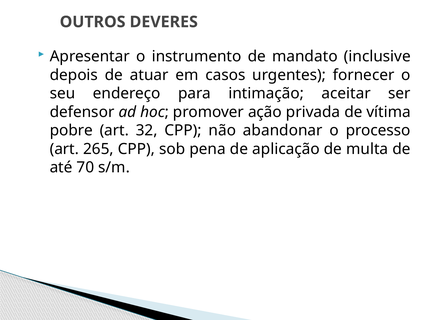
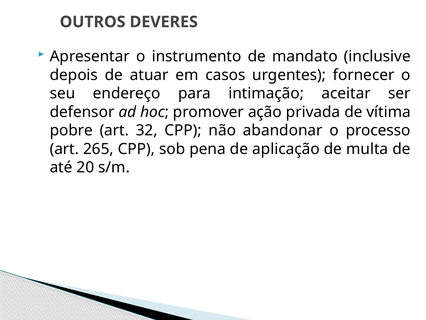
70: 70 -> 20
